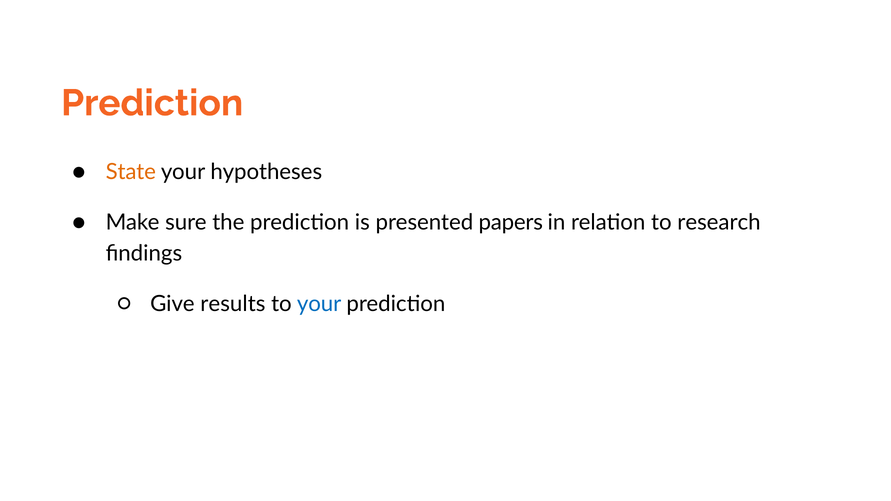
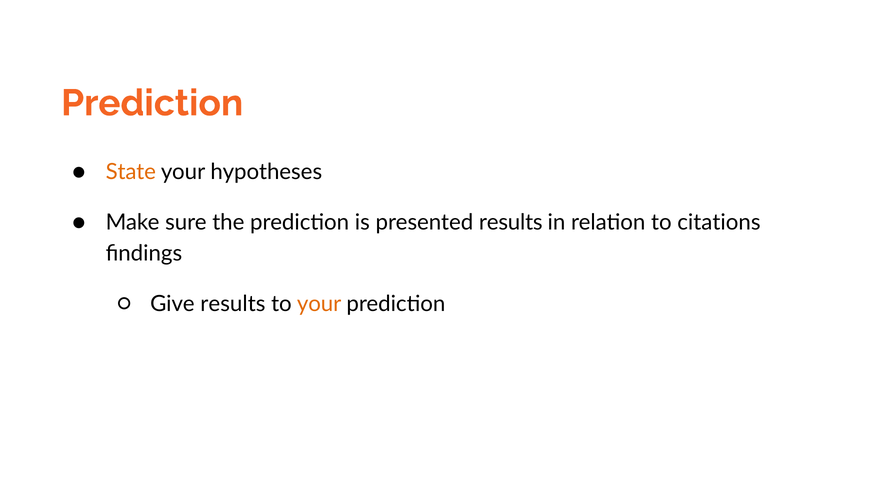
presented papers: papers -> results
research: research -> citations
your at (319, 304) colour: blue -> orange
